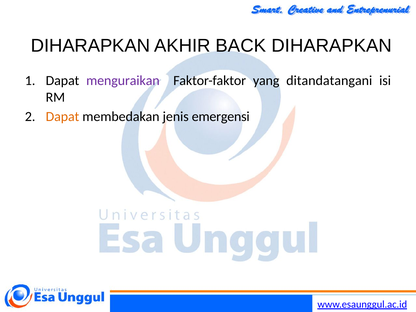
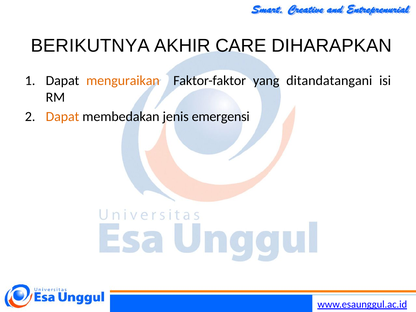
DIHARAPKAN at (90, 46): DIHARAPKAN -> BERIKUTNYA
BACK: BACK -> CARE
menguraikan colour: purple -> orange
